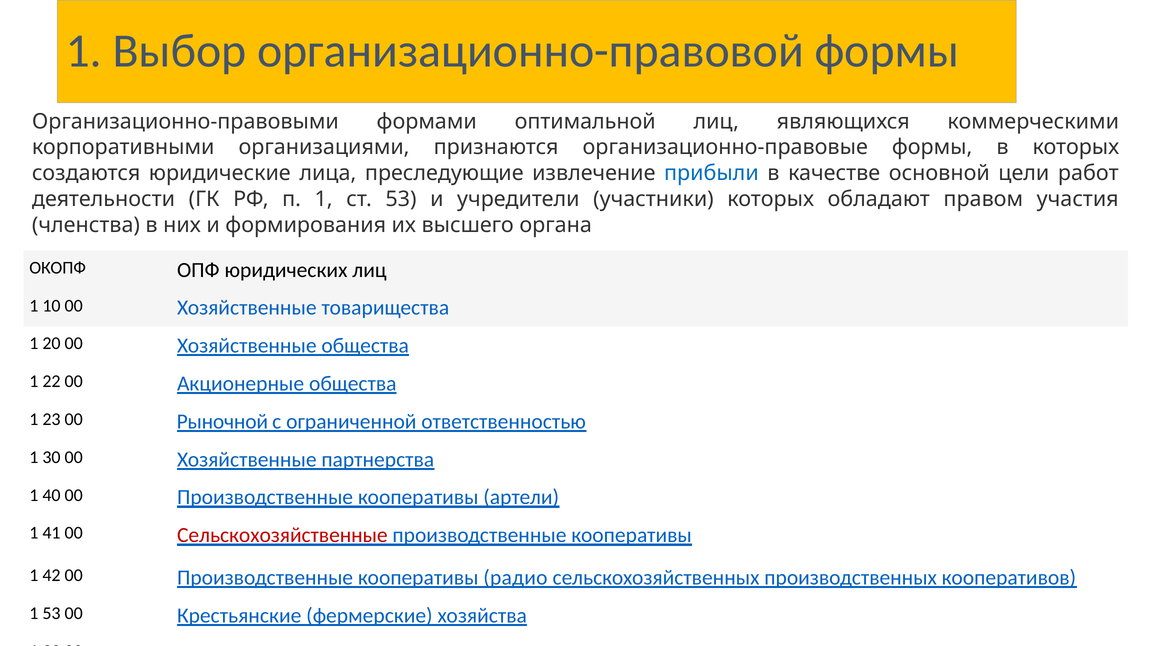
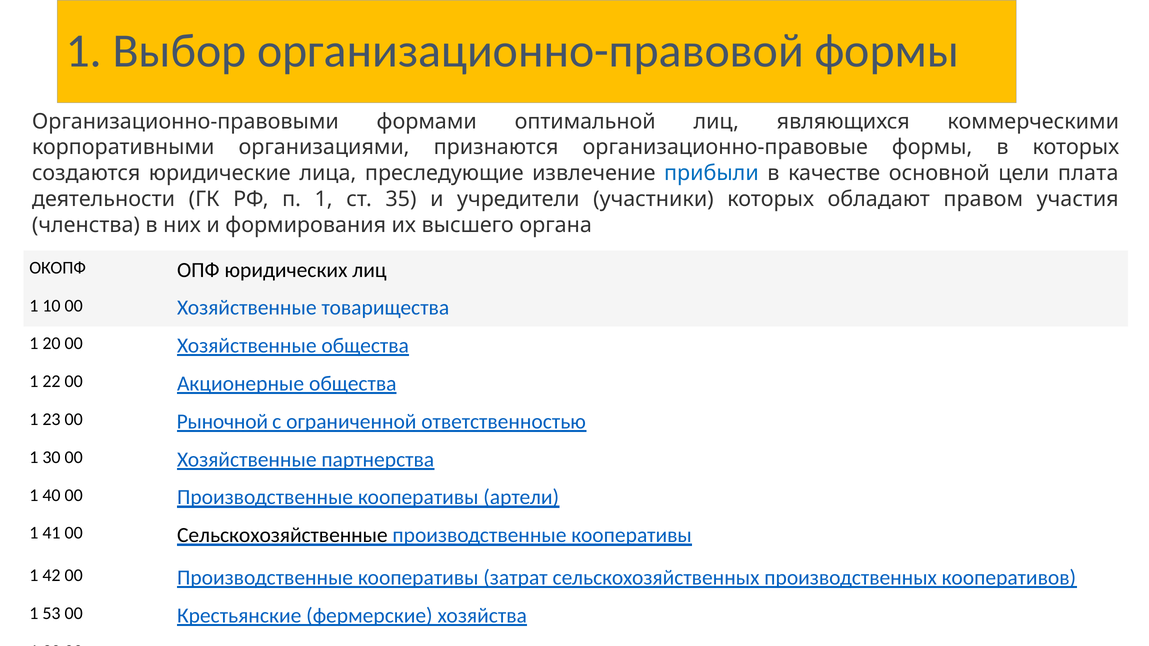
работ: работ -> плата
ст 53: 53 -> 35
Сельскохозяйственные colour: red -> black
радио: радио -> затрат
